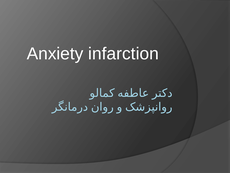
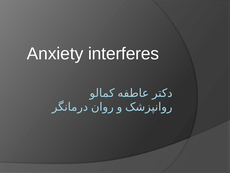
infarction: infarction -> interferes
